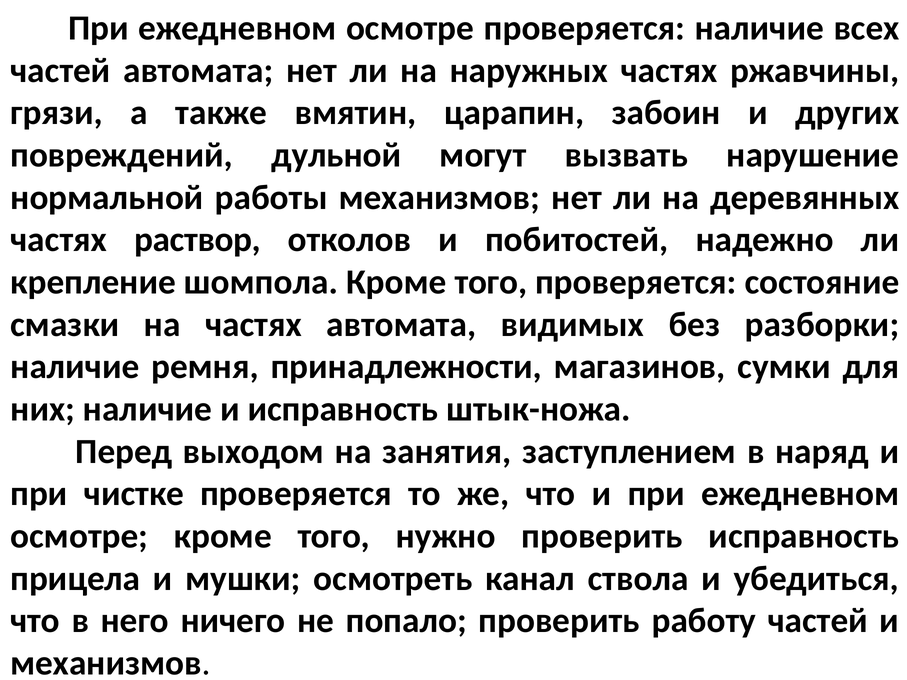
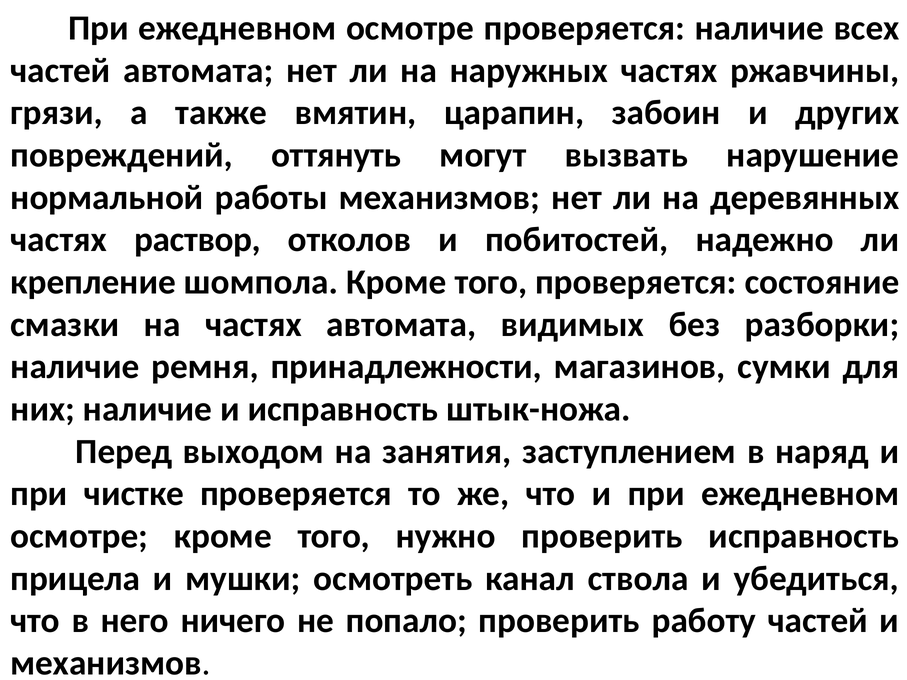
дульной: дульной -> оттянуть
